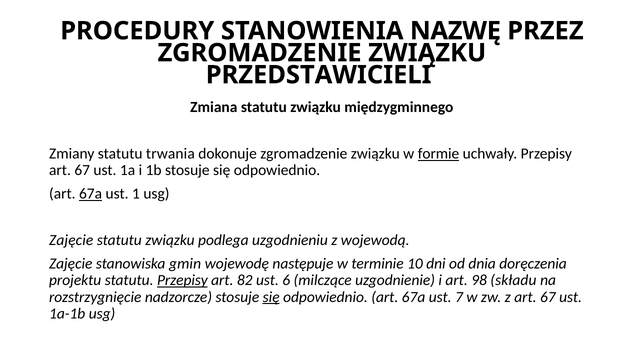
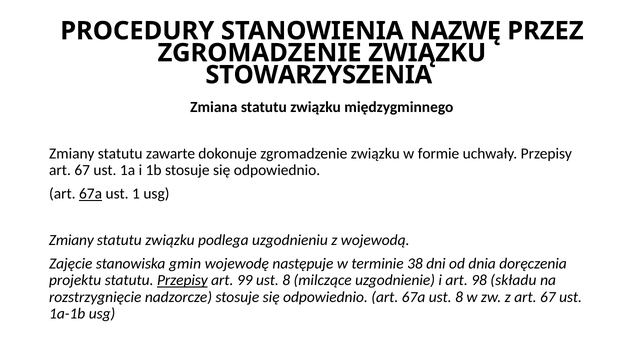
PRZEDSTAWICIELI: PRZEDSTAWICIELI -> STOWARZYSZENIA
trwania: trwania -> zawarte
formie underline: present -> none
Zajęcie at (71, 241): Zajęcie -> Zmiany
10: 10 -> 38
82: 82 -> 99
6 at (286, 281): 6 -> 8
się at (271, 297) underline: present -> none
67a ust 7: 7 -> 8
